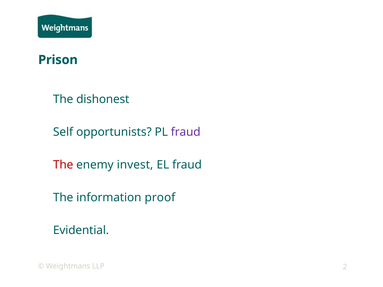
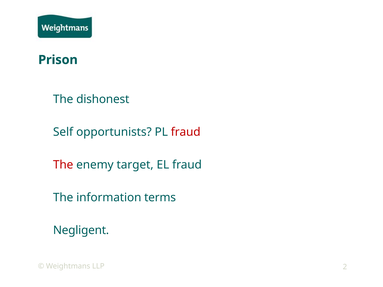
fraud at (186, 132) colour: purple -> red
invest: invest -> target
proof: proof -> terms
Evidential: Evidential -> Negligent
